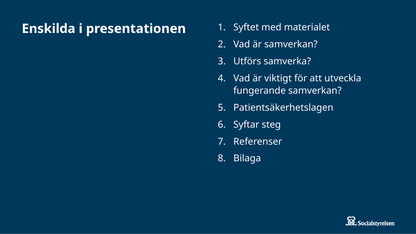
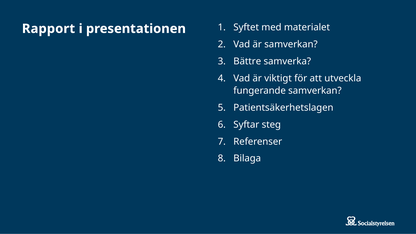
Enskilda: Enskilda -> Rapport
Utförs: Utförs -> Bättre
